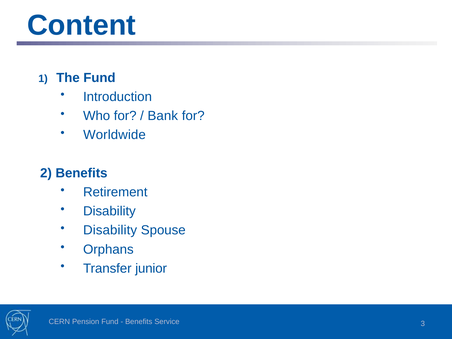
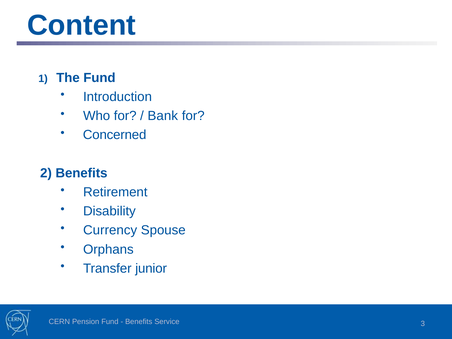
Worldwide: Worldwide -> Concerned
Disability at (110, 230): Disability -> Currency
